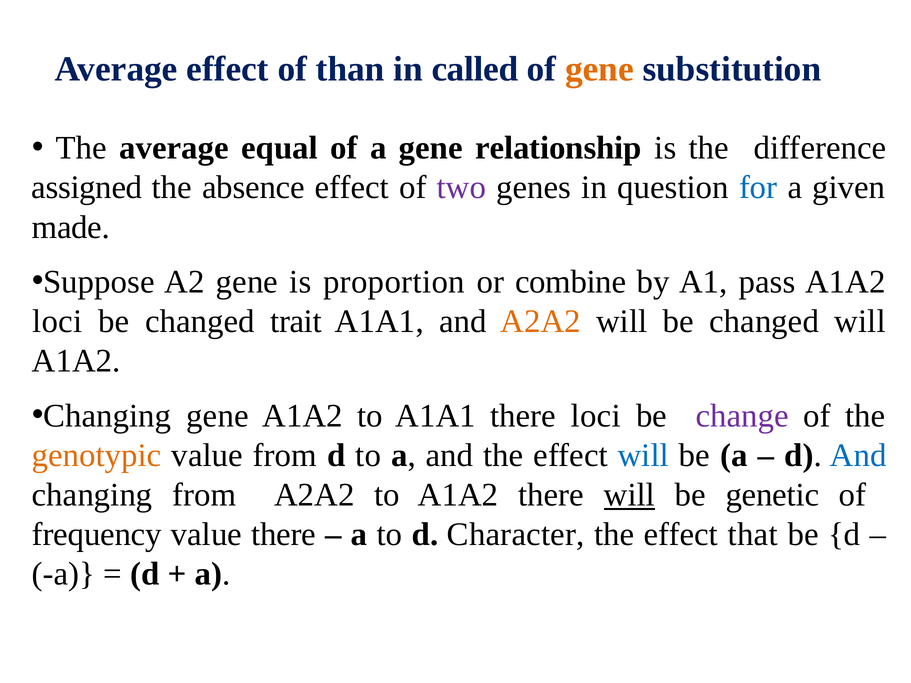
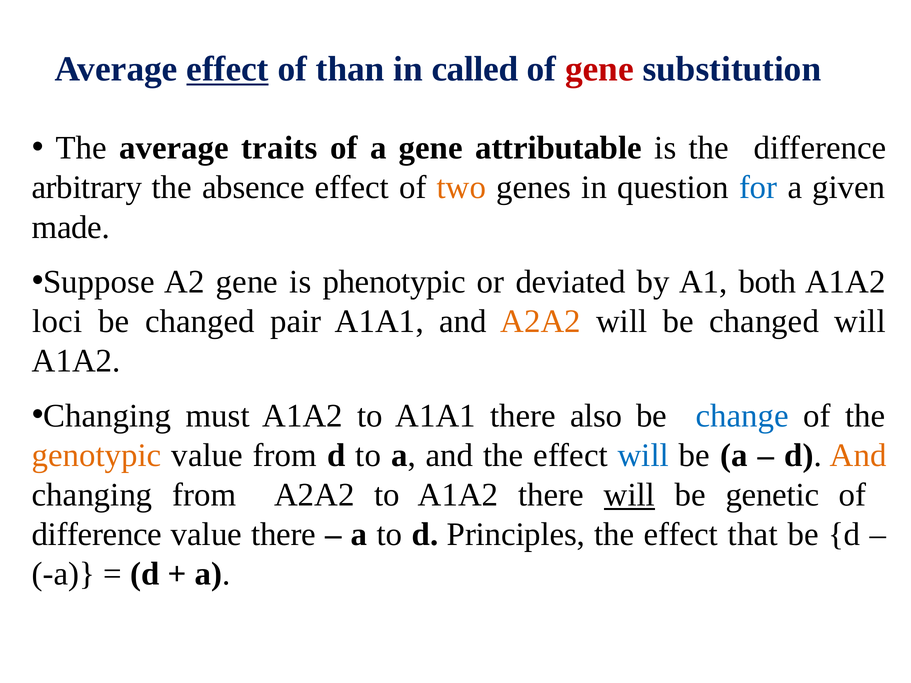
effect at (228, 69) underline: none -> present
gene at (599, 69) colour: orange -> red
equal: equal -> traits
relationship: relationship -> attributable
assigned: assigned -> arbitrary
two colour: purple -> orange
proportion: proportion -> phenotypic
combine: combine -> deviated
pass: pass -> both
trait: trait -> pair
Changing gene: gene -> must
there loci: loci -> also
change colour: purple -> blue
And at (858, 455) colour: blue -> orange
frequency at (97, 535): frequency -> difference
Character: Character -> Principles
